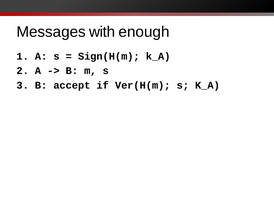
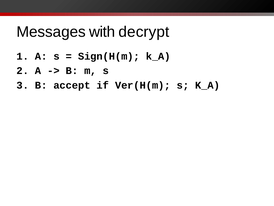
enough: enough -> decrypt
